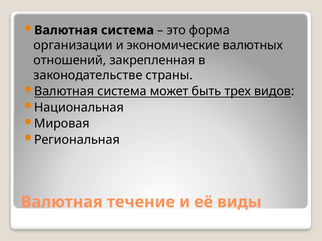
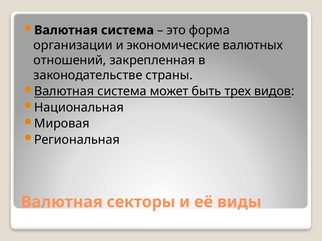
течение: течение -> секторы
